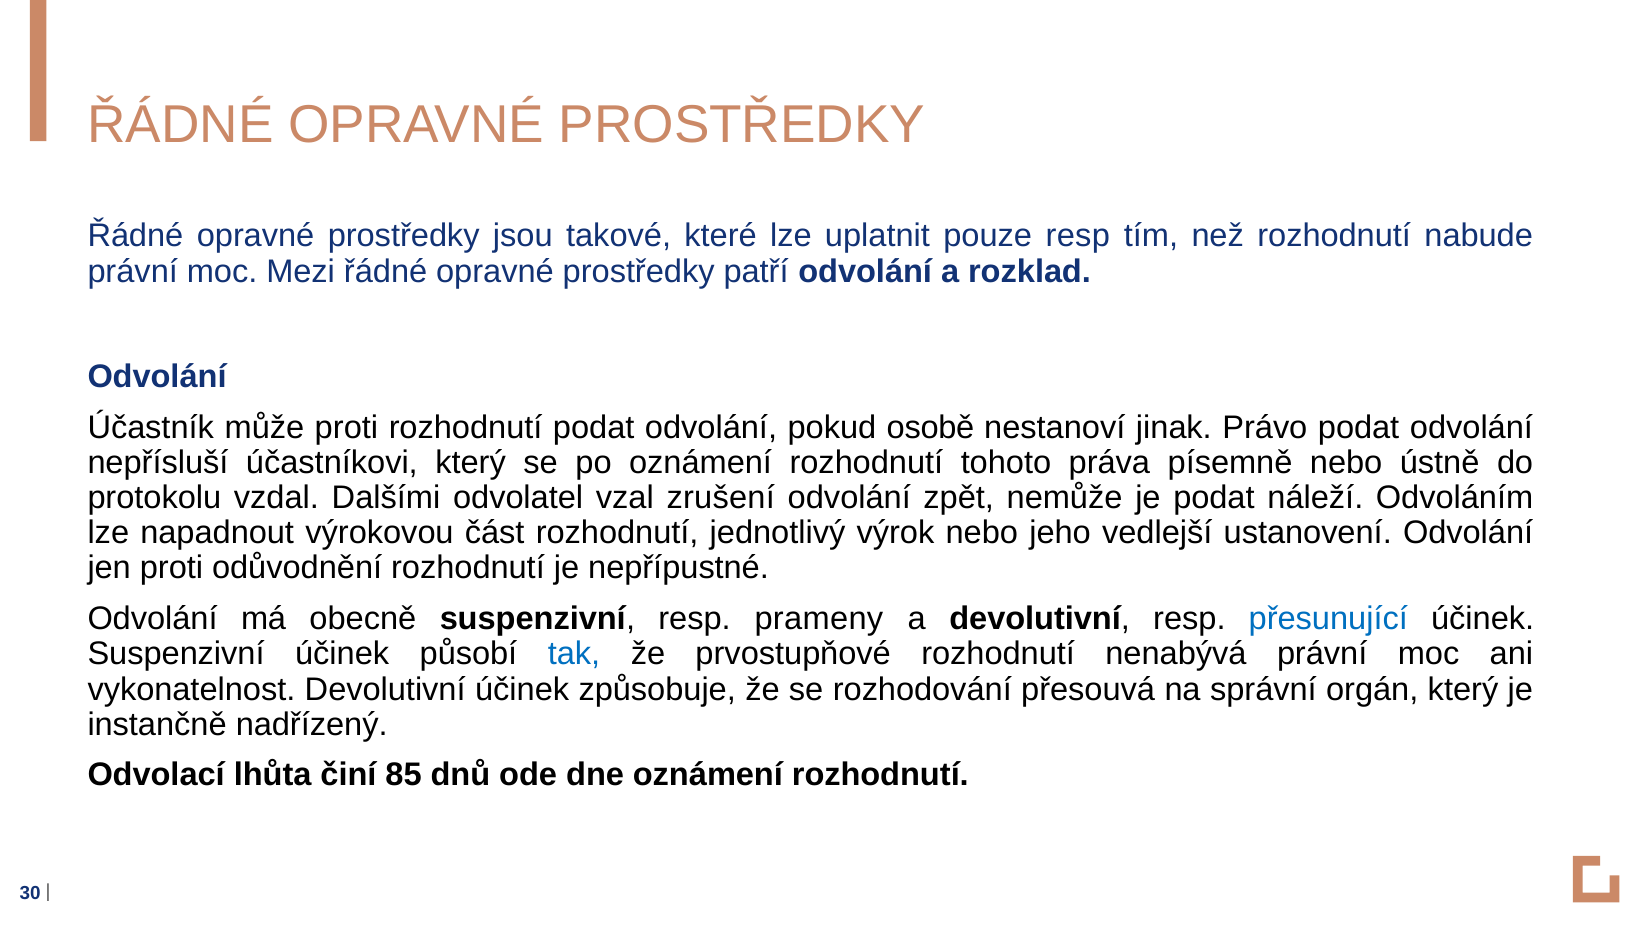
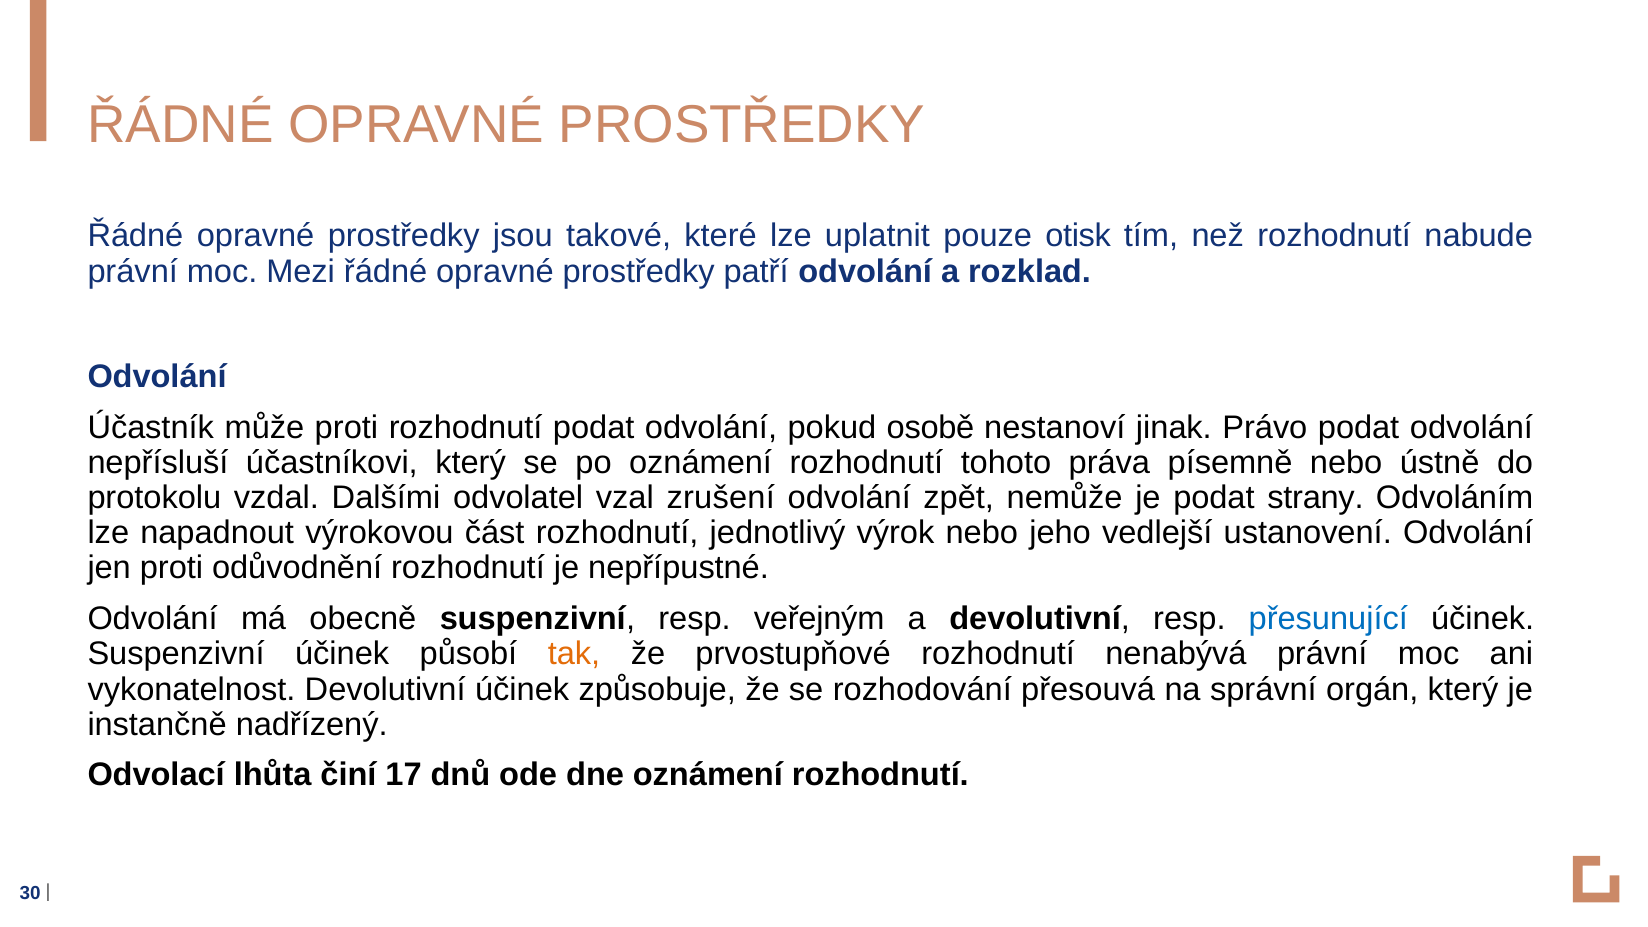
pouze resp: resp -> otisk
náleží: náleží -> strany
prameny: prameny -> veřejným
tak colour: blue -> orange
85: 85 -> 17
